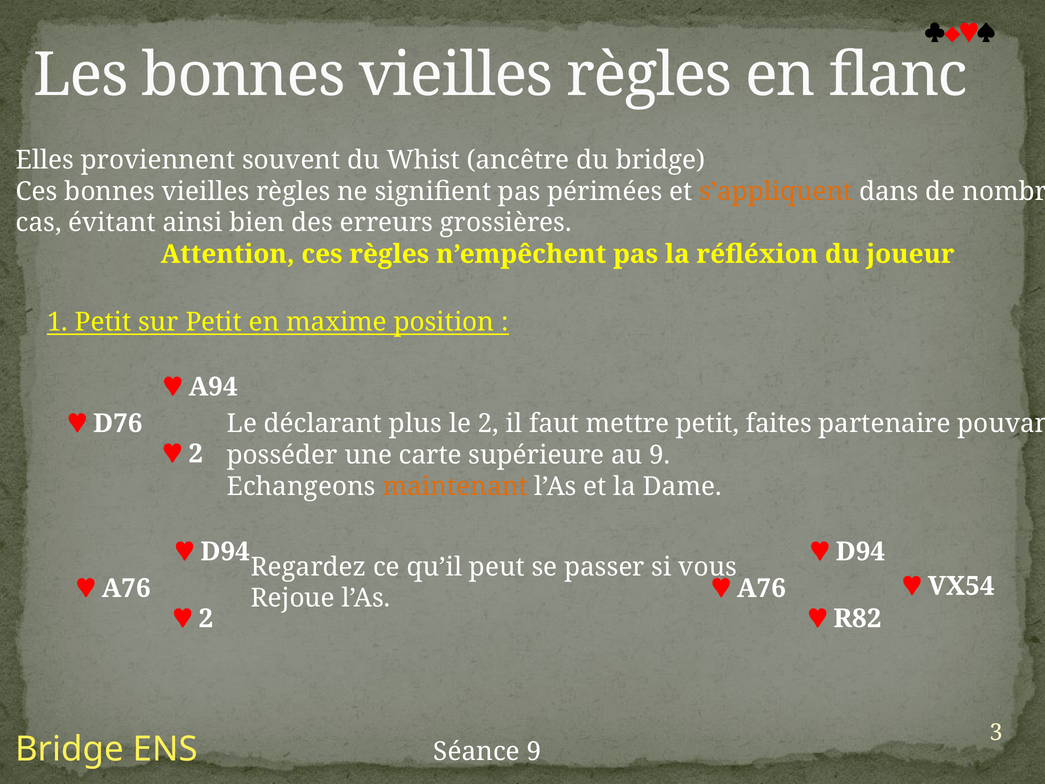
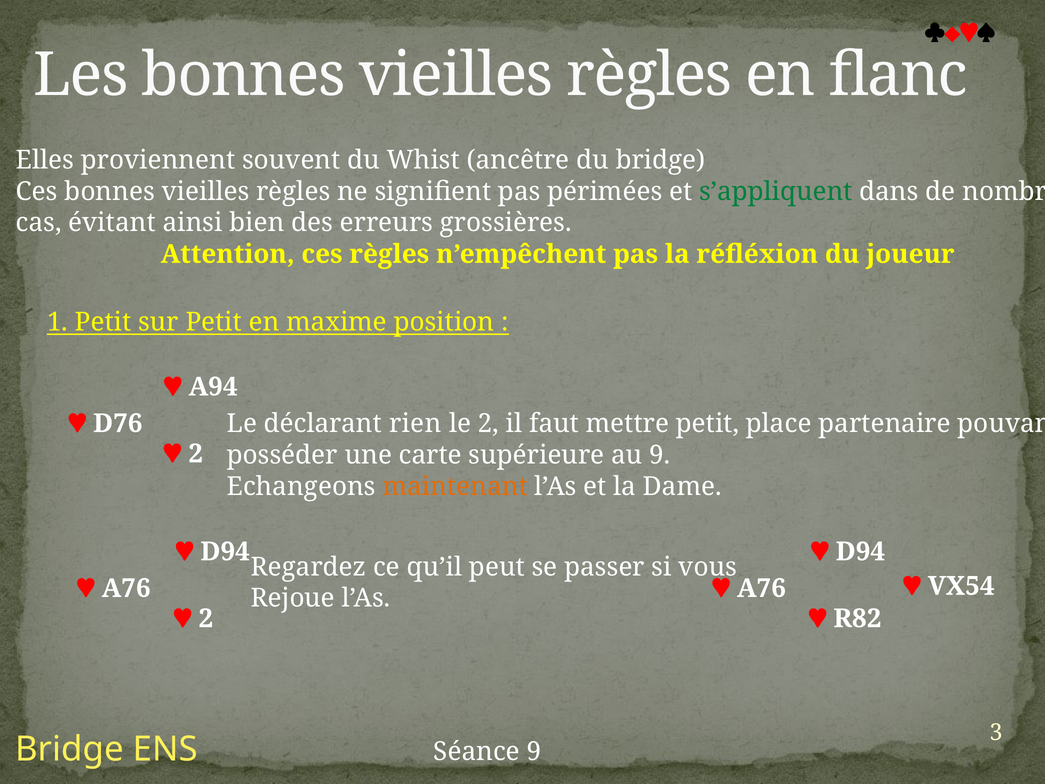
s’appliquent colour: orange -> green
plus: plus -> rien
faites: faites -> place
